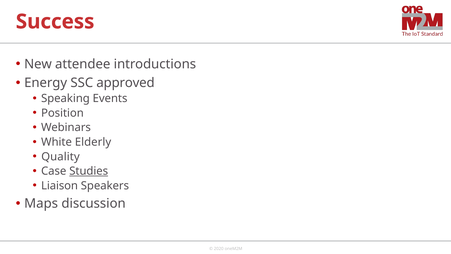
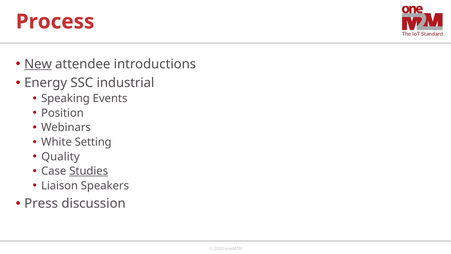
Success: Success -> Process
New underline: none -> present
approved: approved -> industrial
Elderly: Elderly -> Setting
Maps: Maps -> Press
